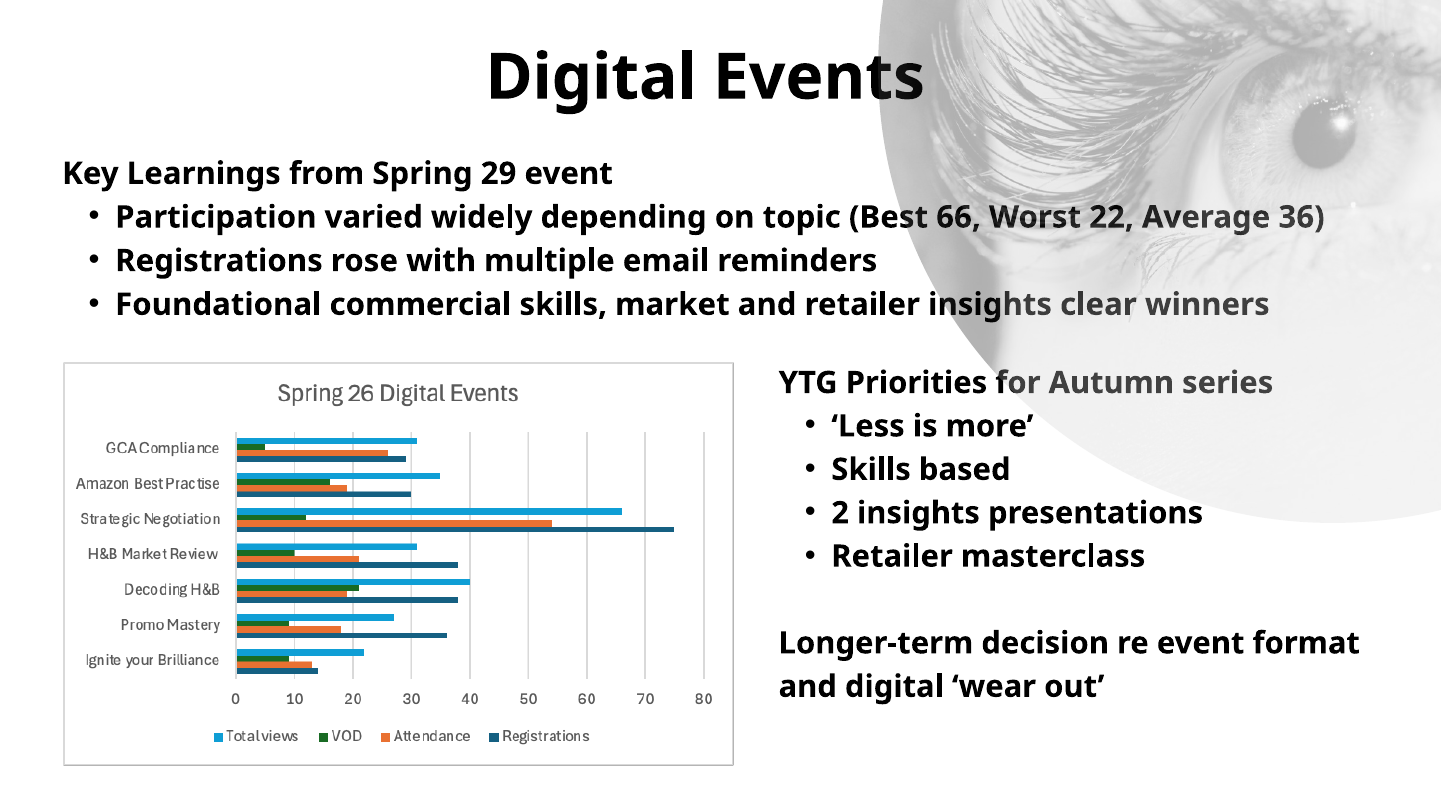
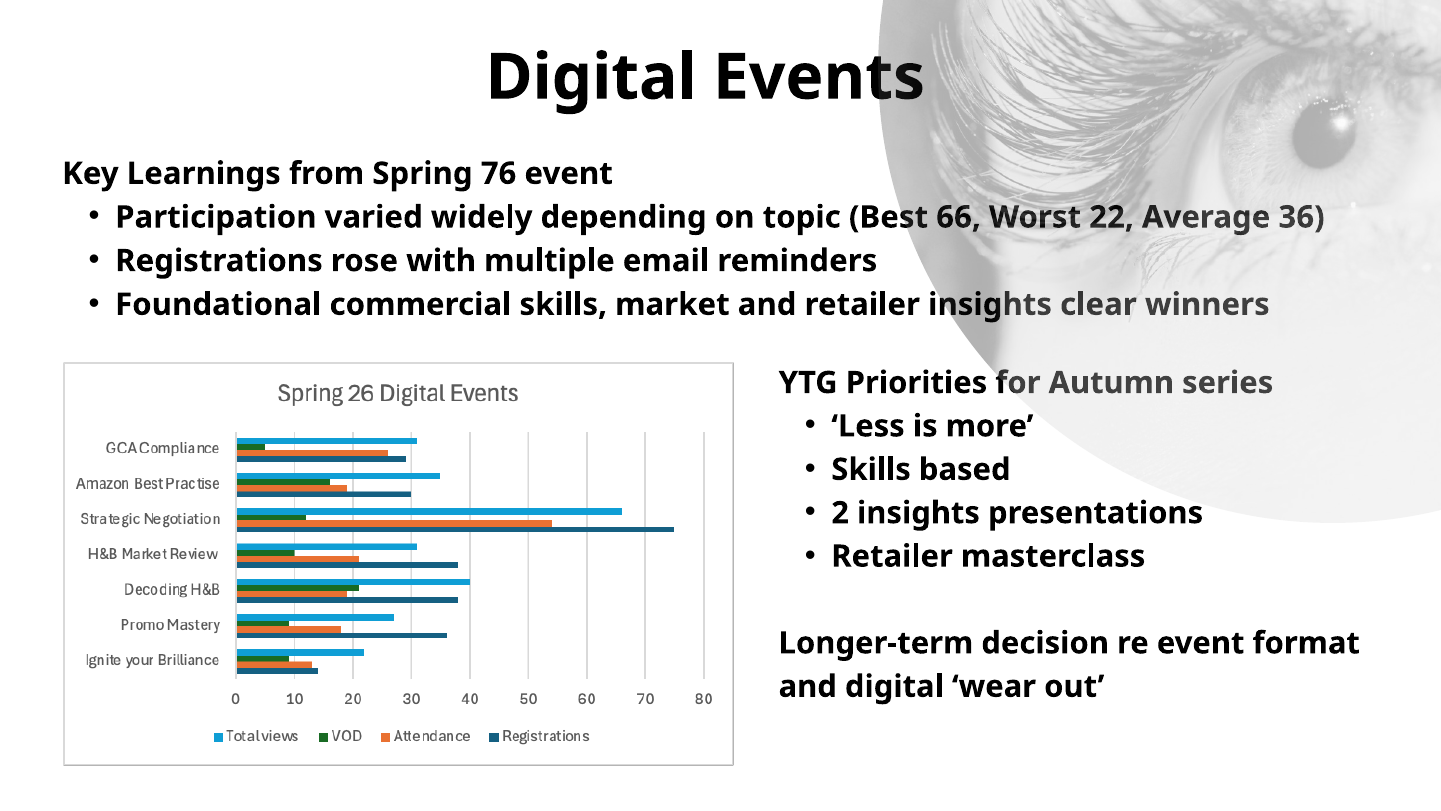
29: 29 -> 76
